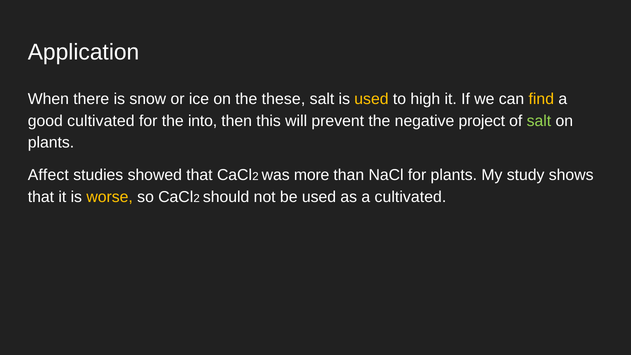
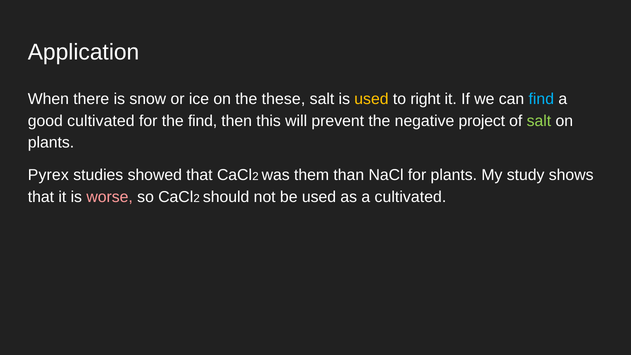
high: high -> right
find at (541, 99) colour: yellow -> light blue
the into: into -> find
Affect: Affect -> Pyrex
more: more -> them
worse colour: yellow -> pink
